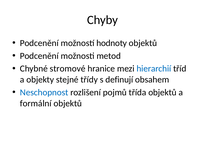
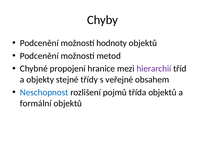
stromové: stromové -> propojení
hierarchií colour: blue -> purple
definují: definují -> veřejné
